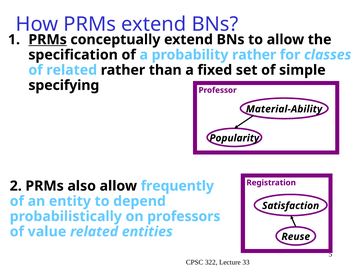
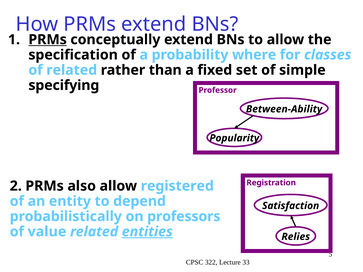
probability rather: rather -> where
Material-Ability: Material-Ability -> Between-Ability
frequently: frequently -> registered
entities underline: none -> present
Reuse: Reuse -> Relies
